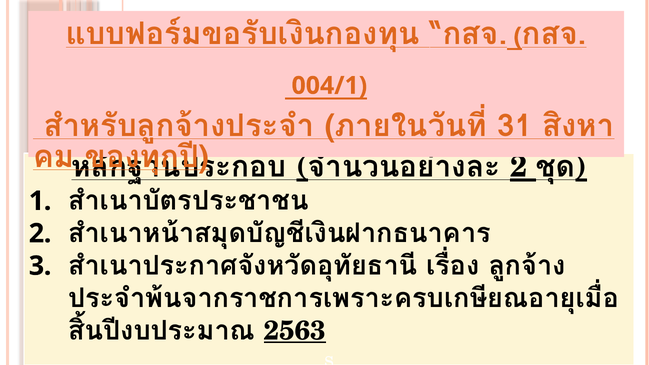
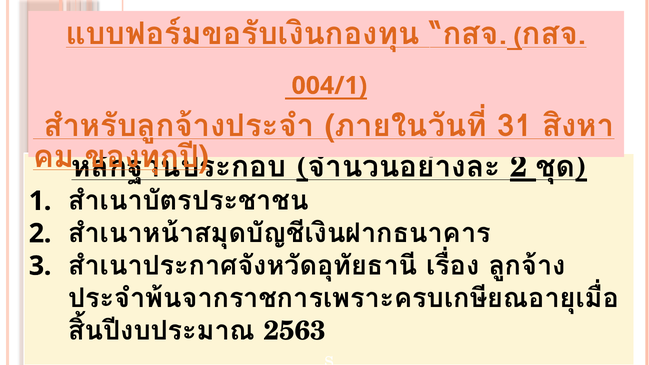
2563 underline: present -> none
